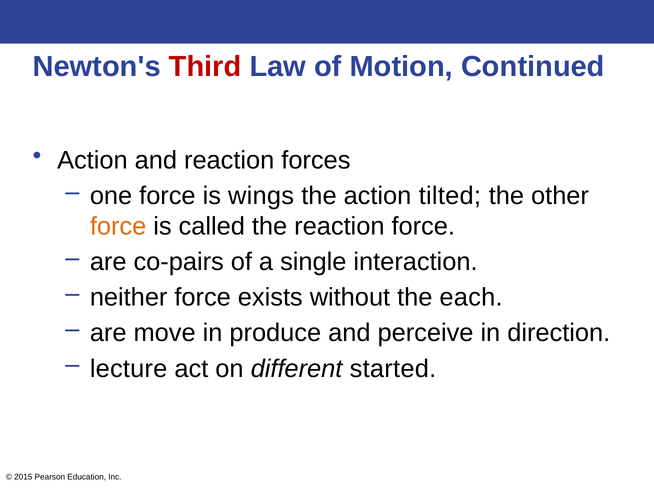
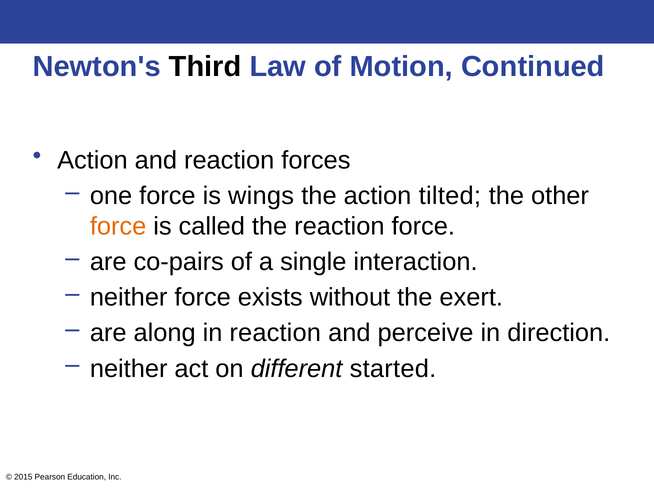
Third colour: red -> black
each: each -> exert
move: move -> along
in produce: produce -> reaction
lecture at (129, 369): lecture -> neither
